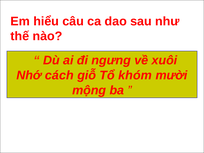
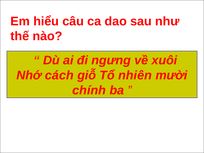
khóm: khóm -> nhiên
mộng: mộng -> chính
